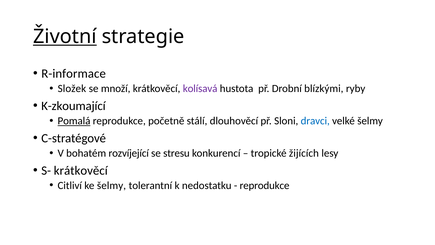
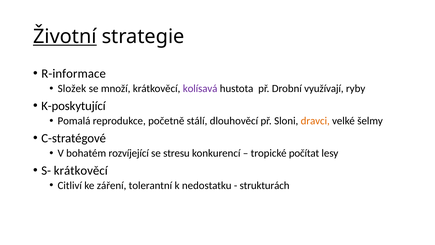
blízkými: blízkými -> využívají
K-zkoumající: K-zkoumající -> K-poskytující
Pomalá underline: present -> none
dravci colour: blue -> orange
žijících: žijících -> počítat
ke šelmy: šelmy -> záření
reprodukce at (265, 185): reprodukce -> strukturách
